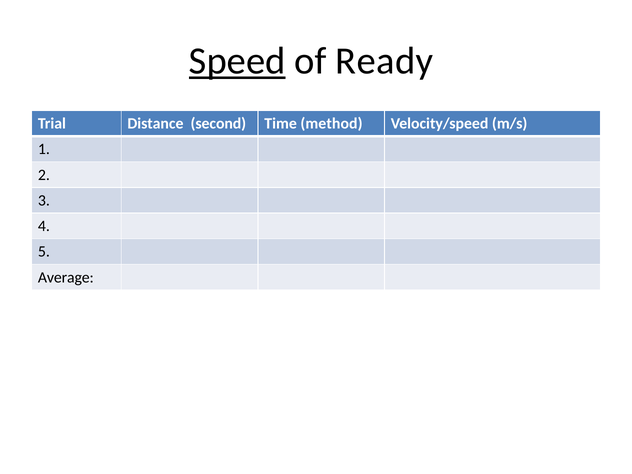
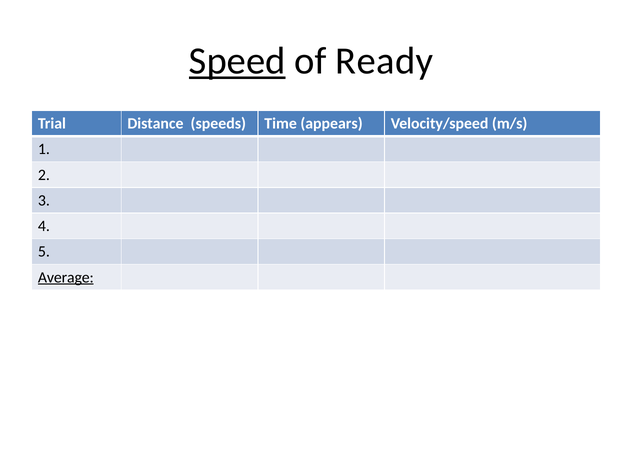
second: second -> speeds
method: method -> appears
Average underline: none -> present
